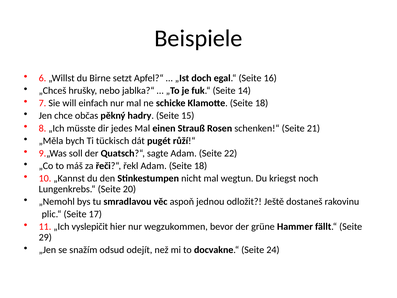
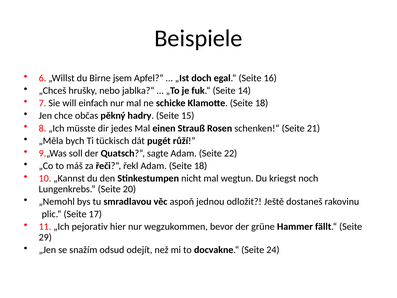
setzt: setzt -> jsem
vyslepičit: vyslepičit -> pejorativ
